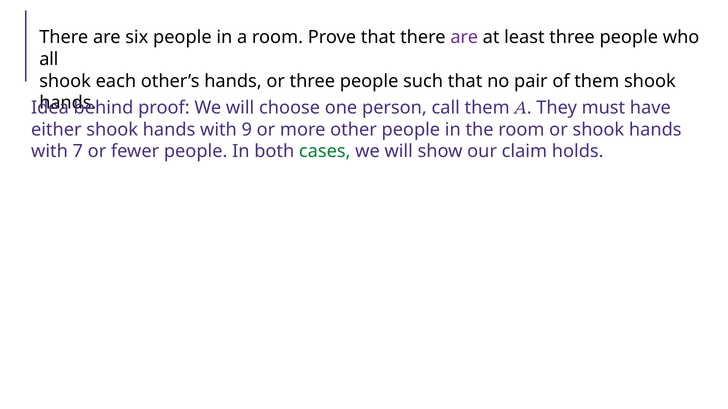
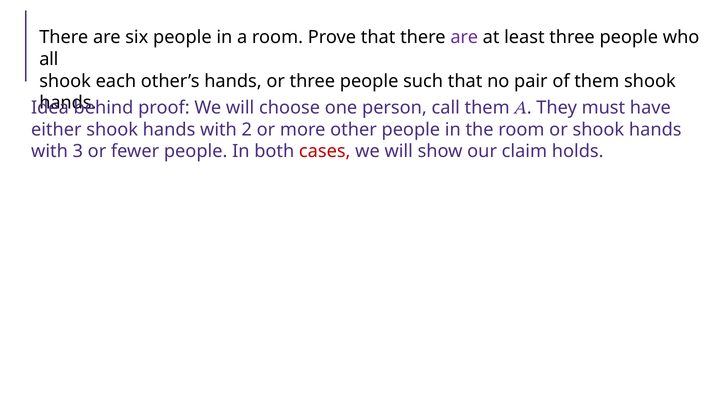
9: 9 -> 2
7: 7 -> 3
cases colour: green -> red
